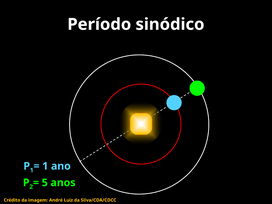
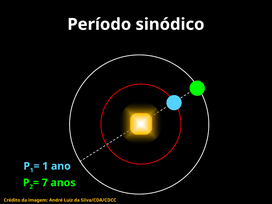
5: 5 -> 7
